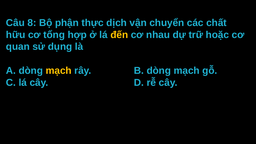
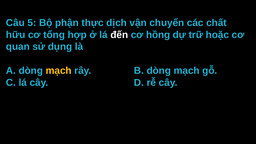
8: 8 -> 5
đến colour: yellow -> white
nhau: nhau -> hồng
